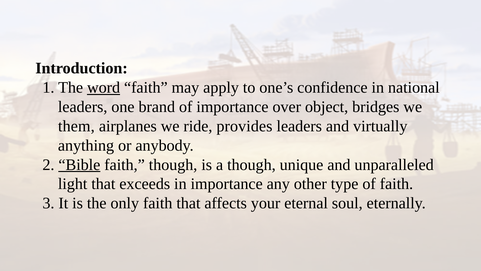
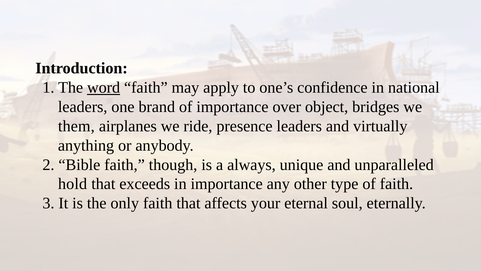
provides: provides -> presence
Bible underline: present -> none
a though: though -> always
light: light -> hold
